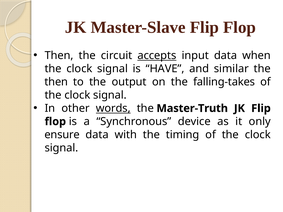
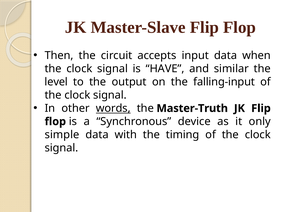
accepts underline: present -> none
then at (56, 82): then -> level
falling-takes: falling-takes -> falling-input
ensure: ensure -> simple
